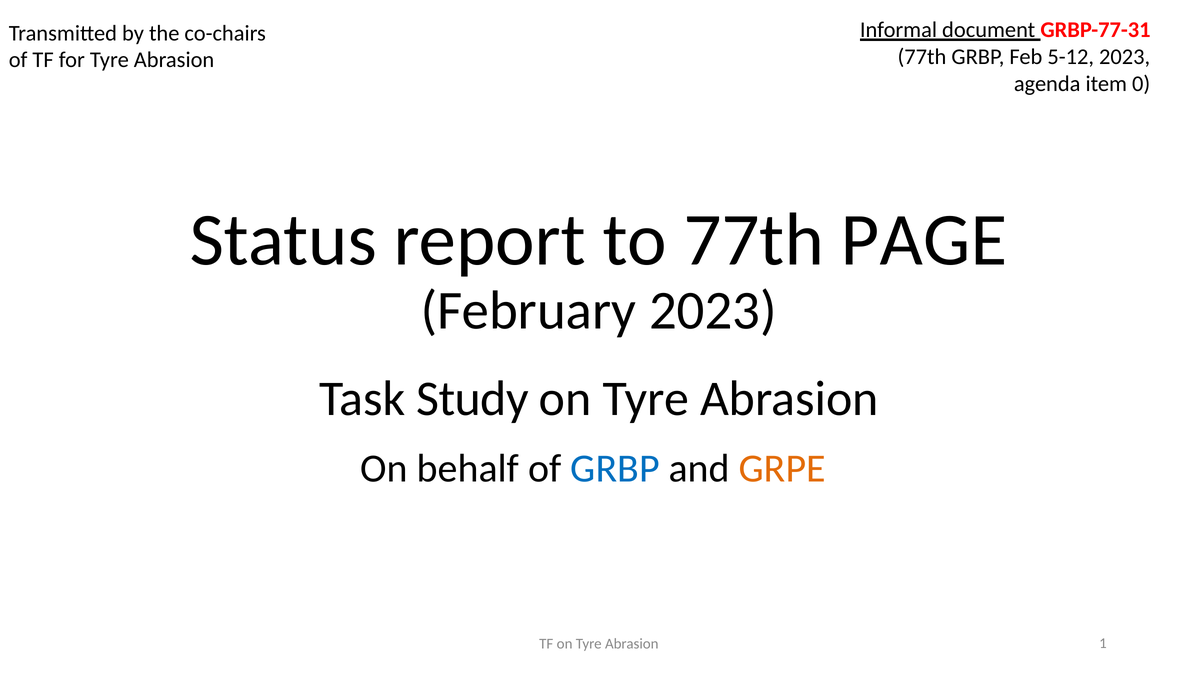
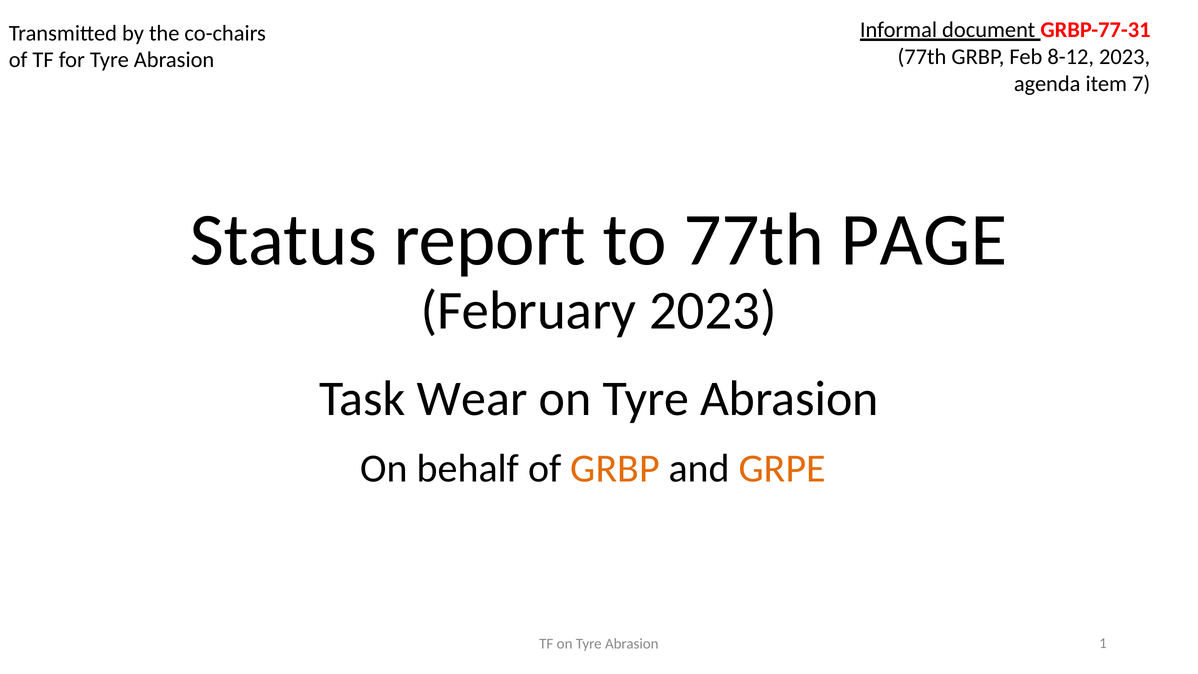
5-12: 5-12 -> 8-12
0: 0 -> 7
Study: Study -> Wear
GRBP at (615, 469) colour: blue -> orange
